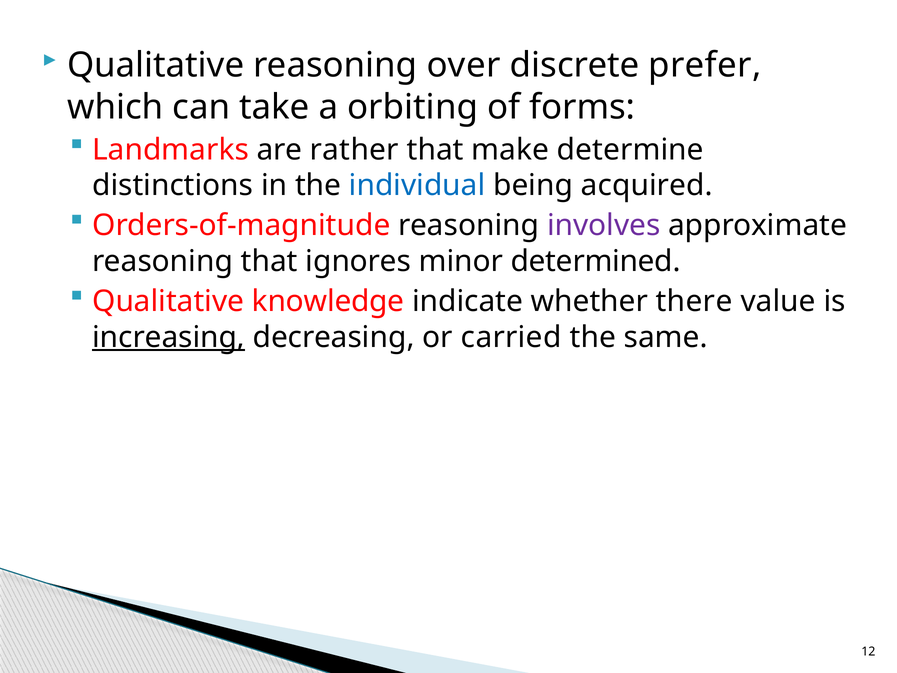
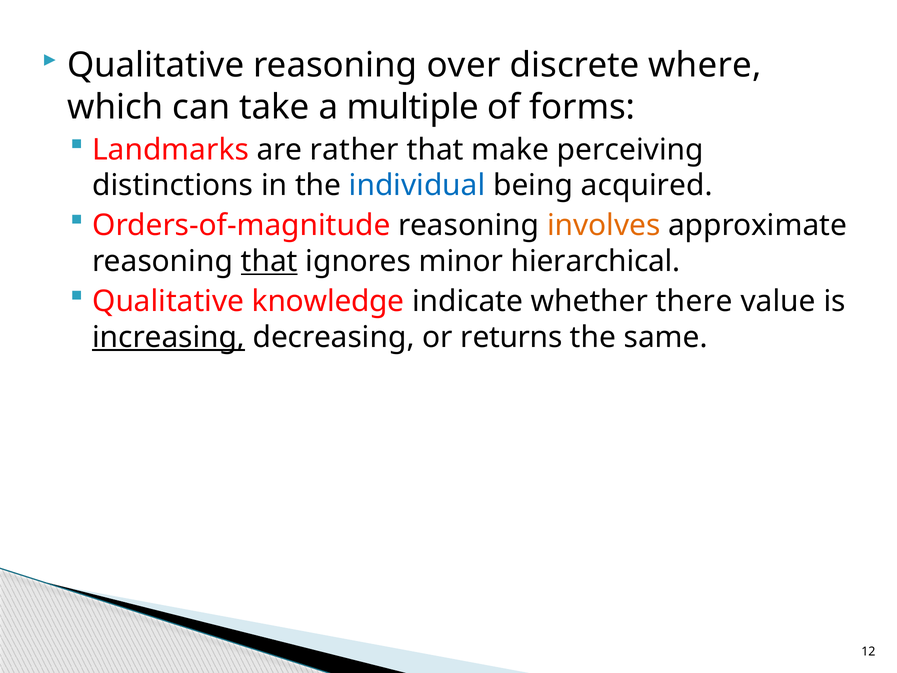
prefer: prefer -> where
orbiting: orbiting -> multiple
determine: determine -> perceiving
involves colour: purple -> orange
that at (269, 261) underline: none -> present
determined: determined -> hierarchical
carried: carried -> returns
